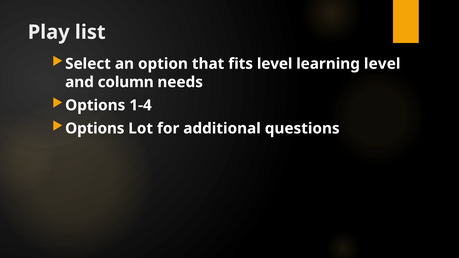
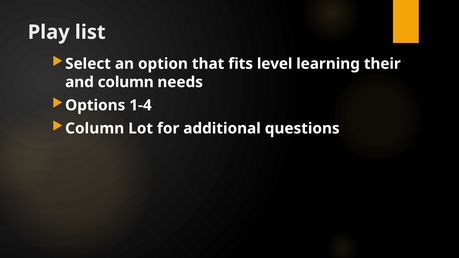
learning level: level -> their
Options at (95, 129): Options -> Column
